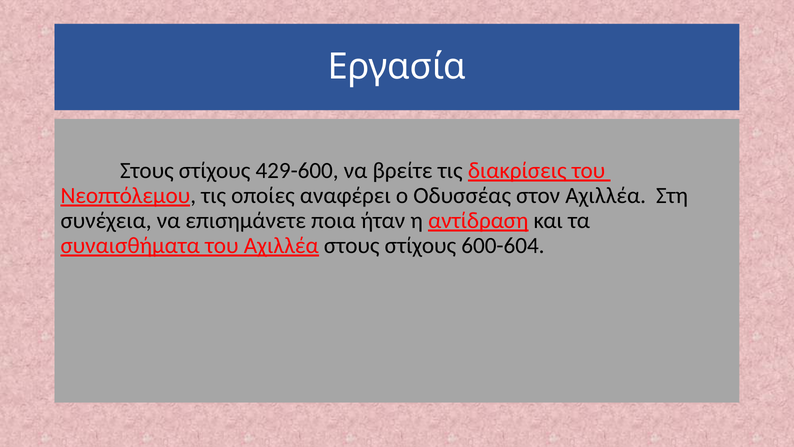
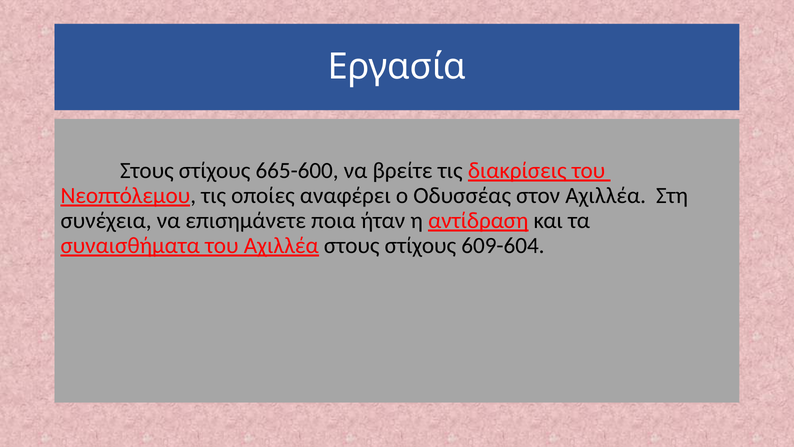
429-600: 429-600 -> 665-600
600-604: 600-604 -> 609-604
